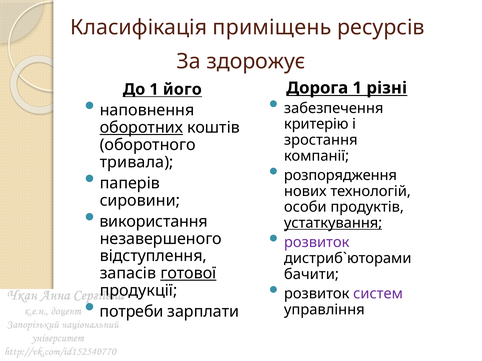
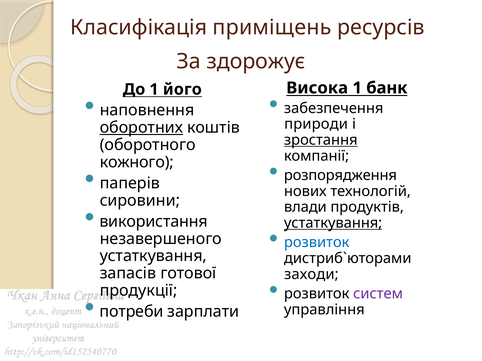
Дорога: Дорога -> Висока
різні: різні -> банк
критерію: критерію -> природи
зростання underline: none -> present
тривала: тривала -> кожного
особи: особи -> влади
розвиток at (317, 243) colour: purple -> blue
відступлення at (153, 256): відступлення -> устаткування
готової underline: present -> none
бачити: бачити -> заходи
